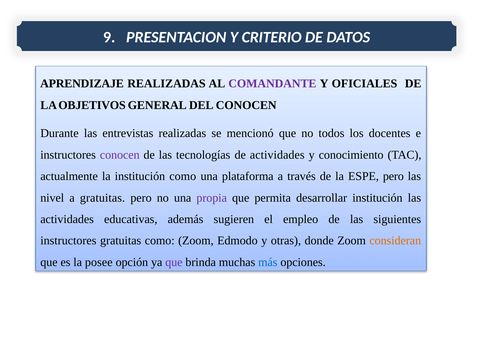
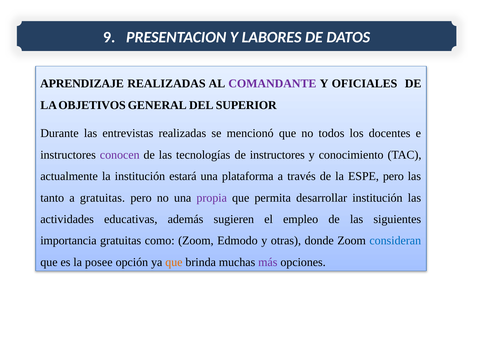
CRITERIO: CRITERIO -> LABORES
DEL CONOCEN: CONOCEN -> SUPERIOR
de actividades: actividades -> instructores
institución como: como -> estará
nivel: nivel -> tanto
instructores at (68, 241): instructores -> importancia
consideran colour: orange -> blue
que at (174, 262) colour: purple -> orange
más colour: blue -> purple
